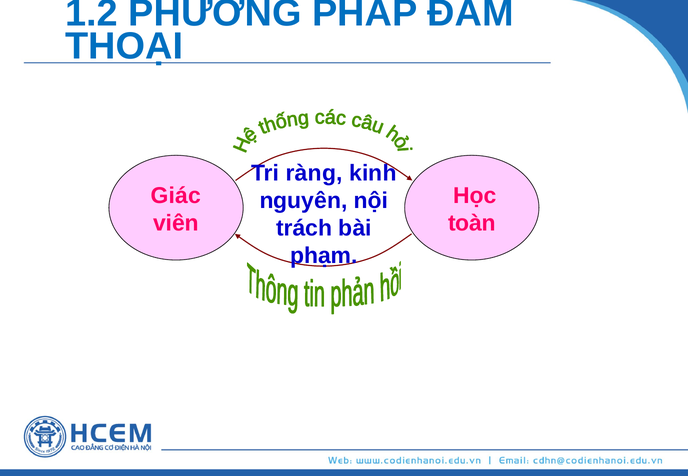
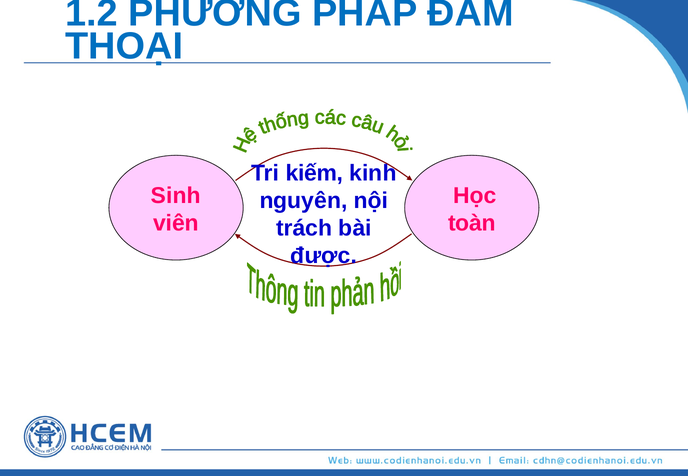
ràng: ràng -> kiếm
Giác: Giác -> Sinh
phạm: phạm -> được
